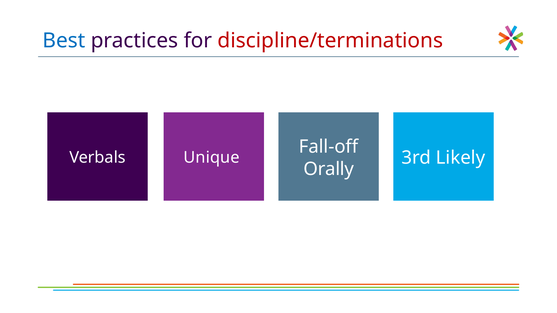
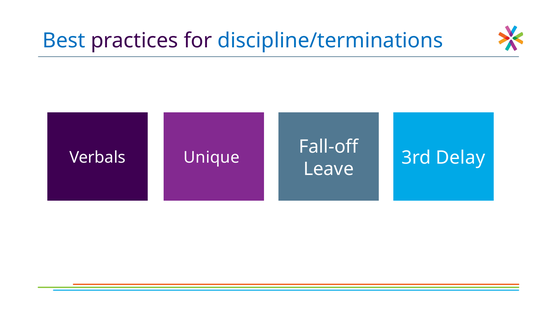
discipline/terminations colour: red -> blue
Likely: Likely -> Delay
Orally: Orally -> Leave
